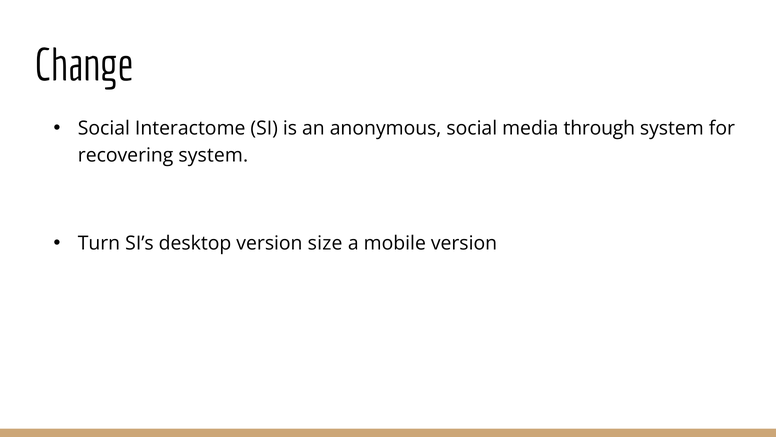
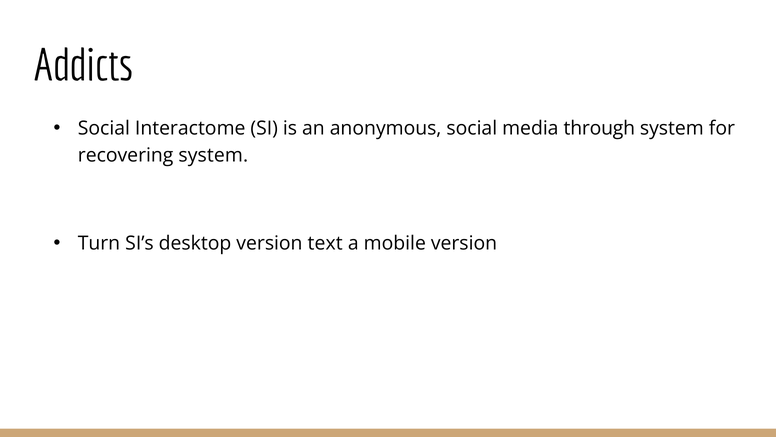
Change: Change -> Addicts
size: size -> text
